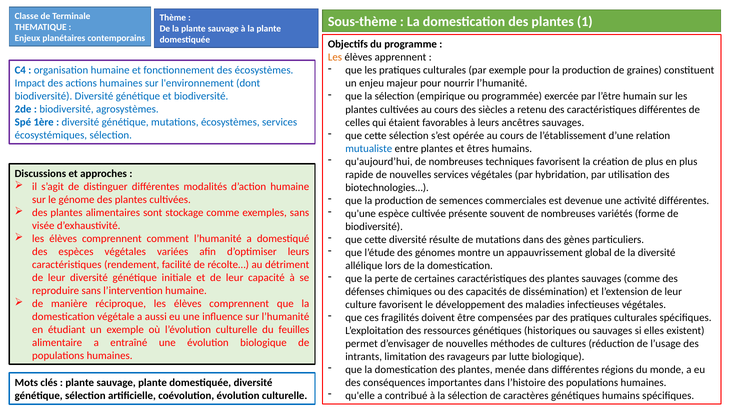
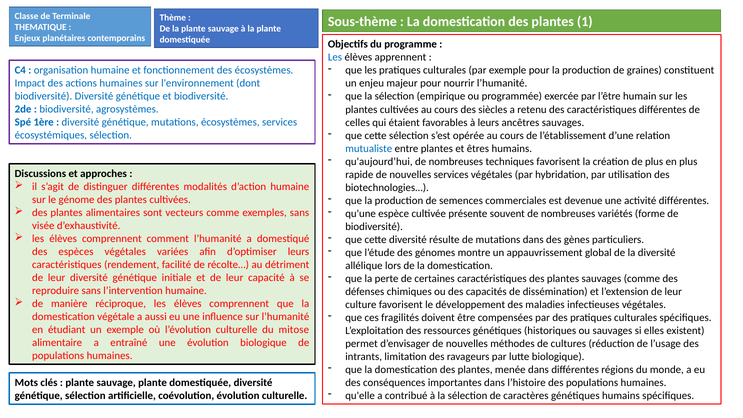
Les at (335, 57) colour: orange -> blue
stockage: stockage -> vecteurs
feuilles: feuilles -> mitose
